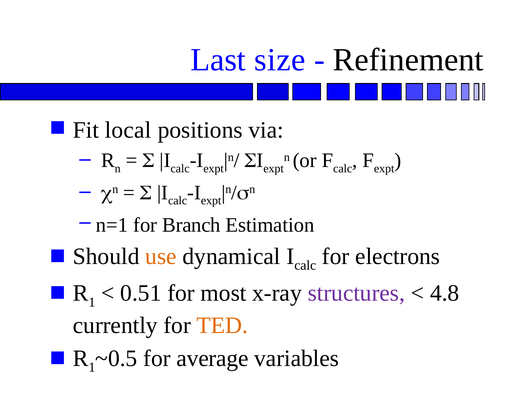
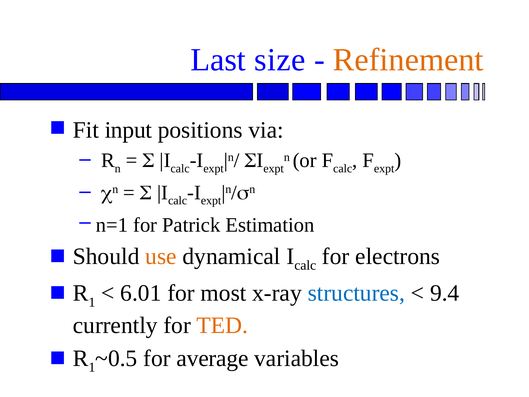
Refinement colour: black -> orange
local: local -> input
Branch: Branch -> Patrick
0.51: 0.51 -> 6.01
structures colour: purple -> blue
4.8: 4.8 -> 9.4
